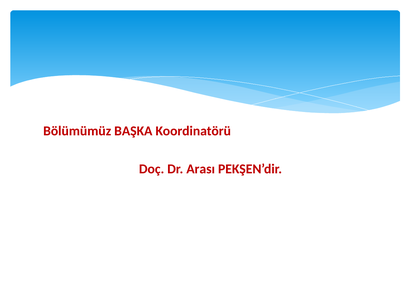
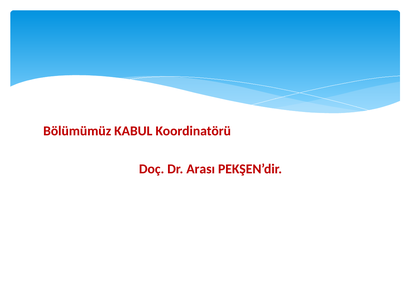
BAŞKA: BAŞKA -> KABUL
